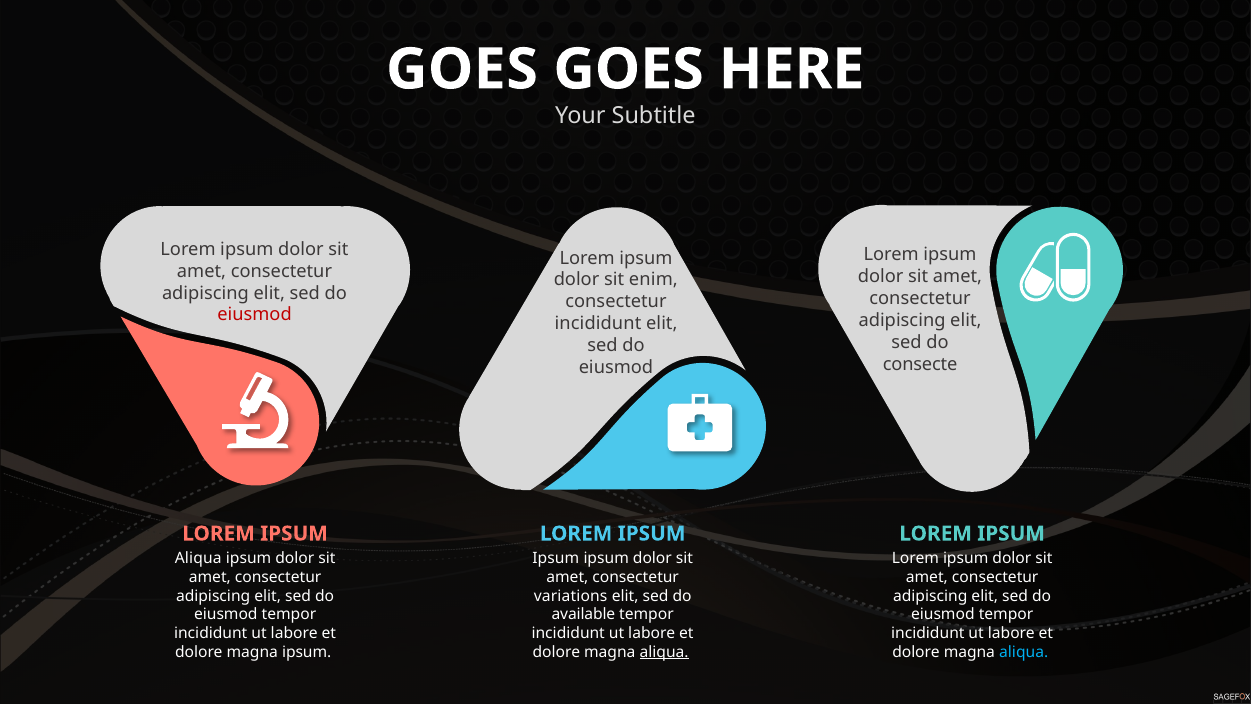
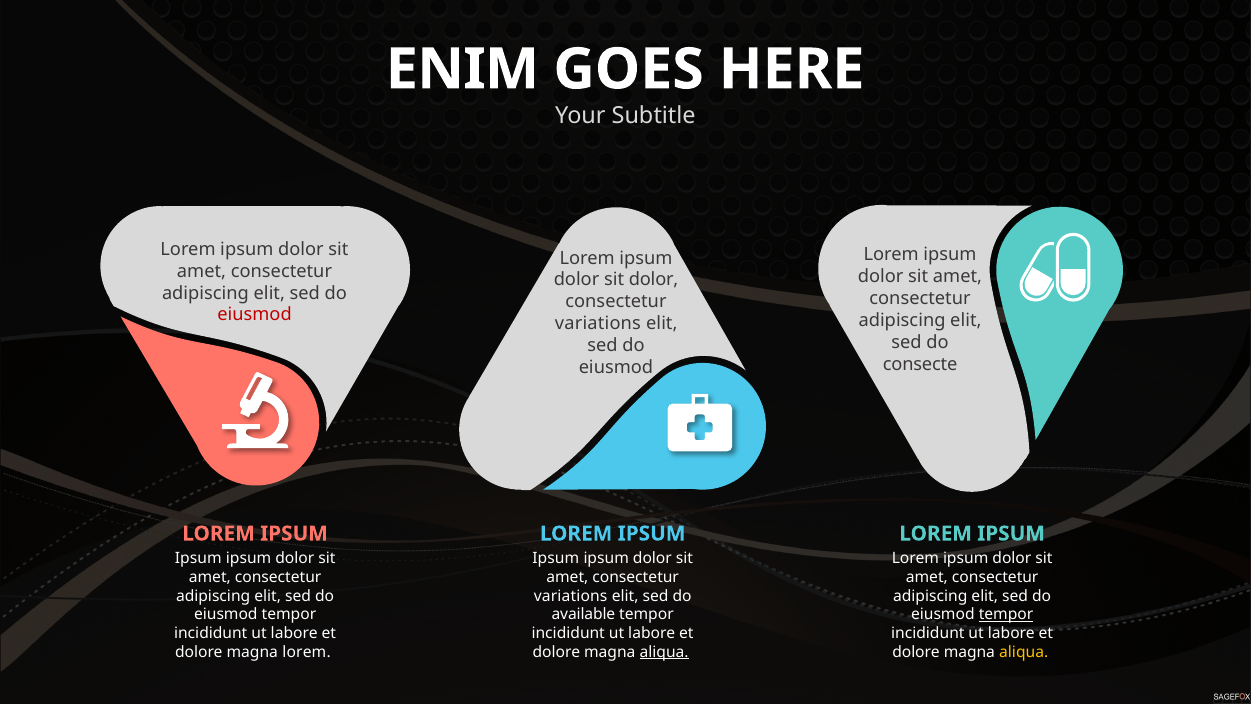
GOES at (462, 69): GOES -> ENIM
sit enim: enim -> dolor
incididunt at (598, 324): incididunt -> variations
Aliqua at (198, 558): Aliqua -> Ipsum
tempor at (1006, 614) underline: none -> present
magna ipsum: ipsum -> lorem
aliqua at (1024, 652) colour: light blue -> yellow
